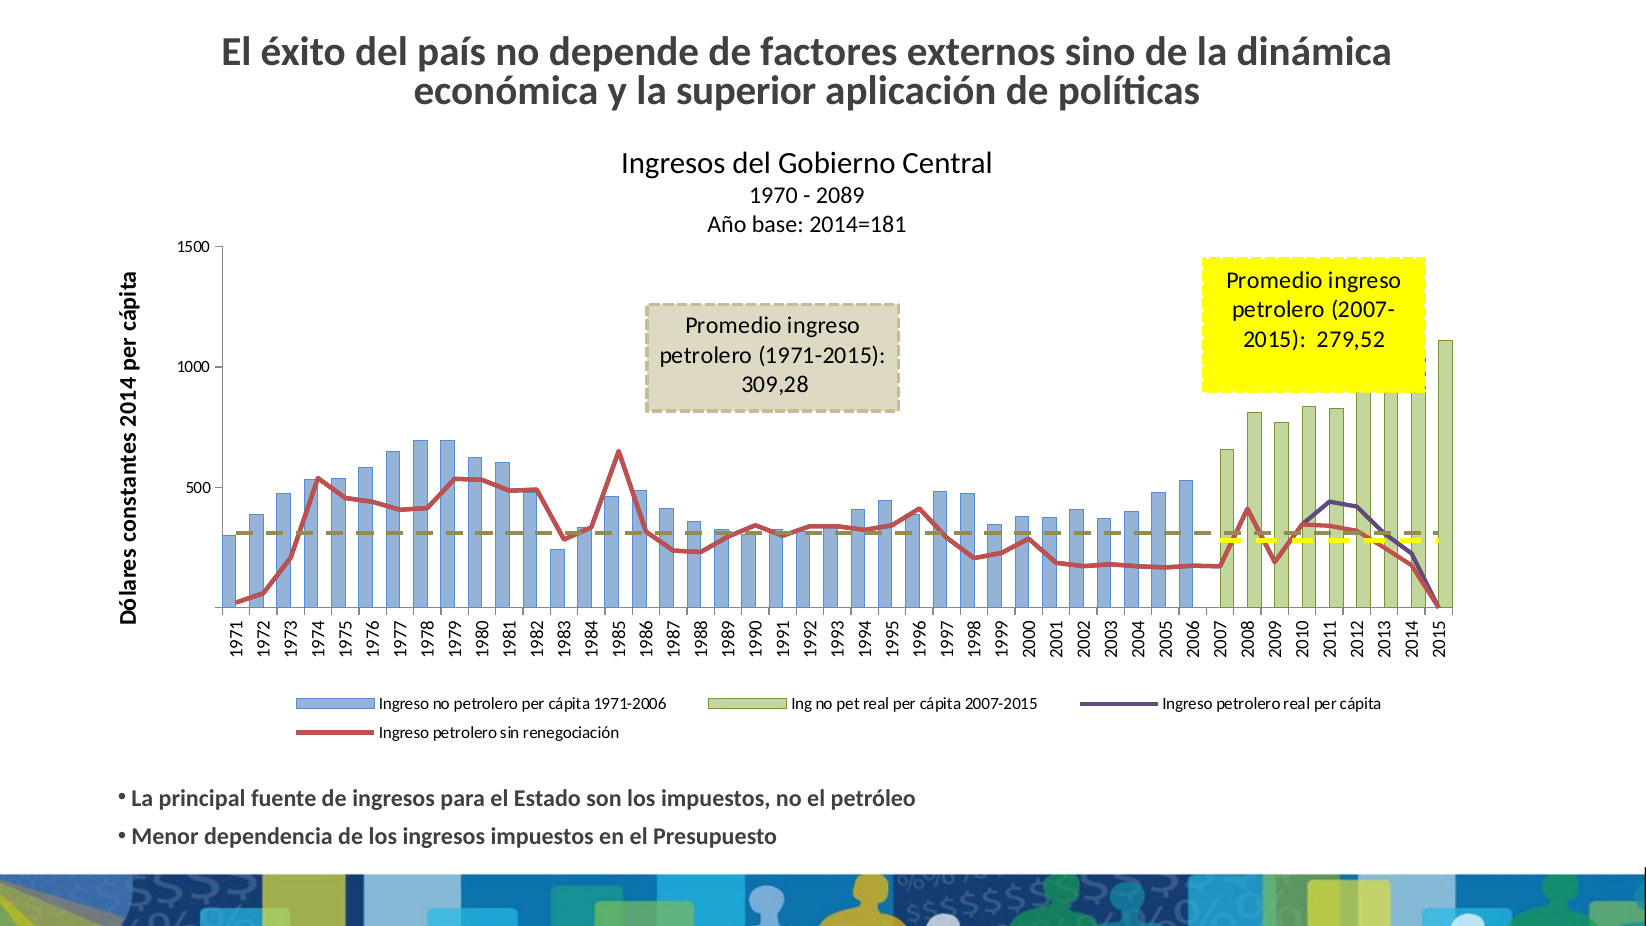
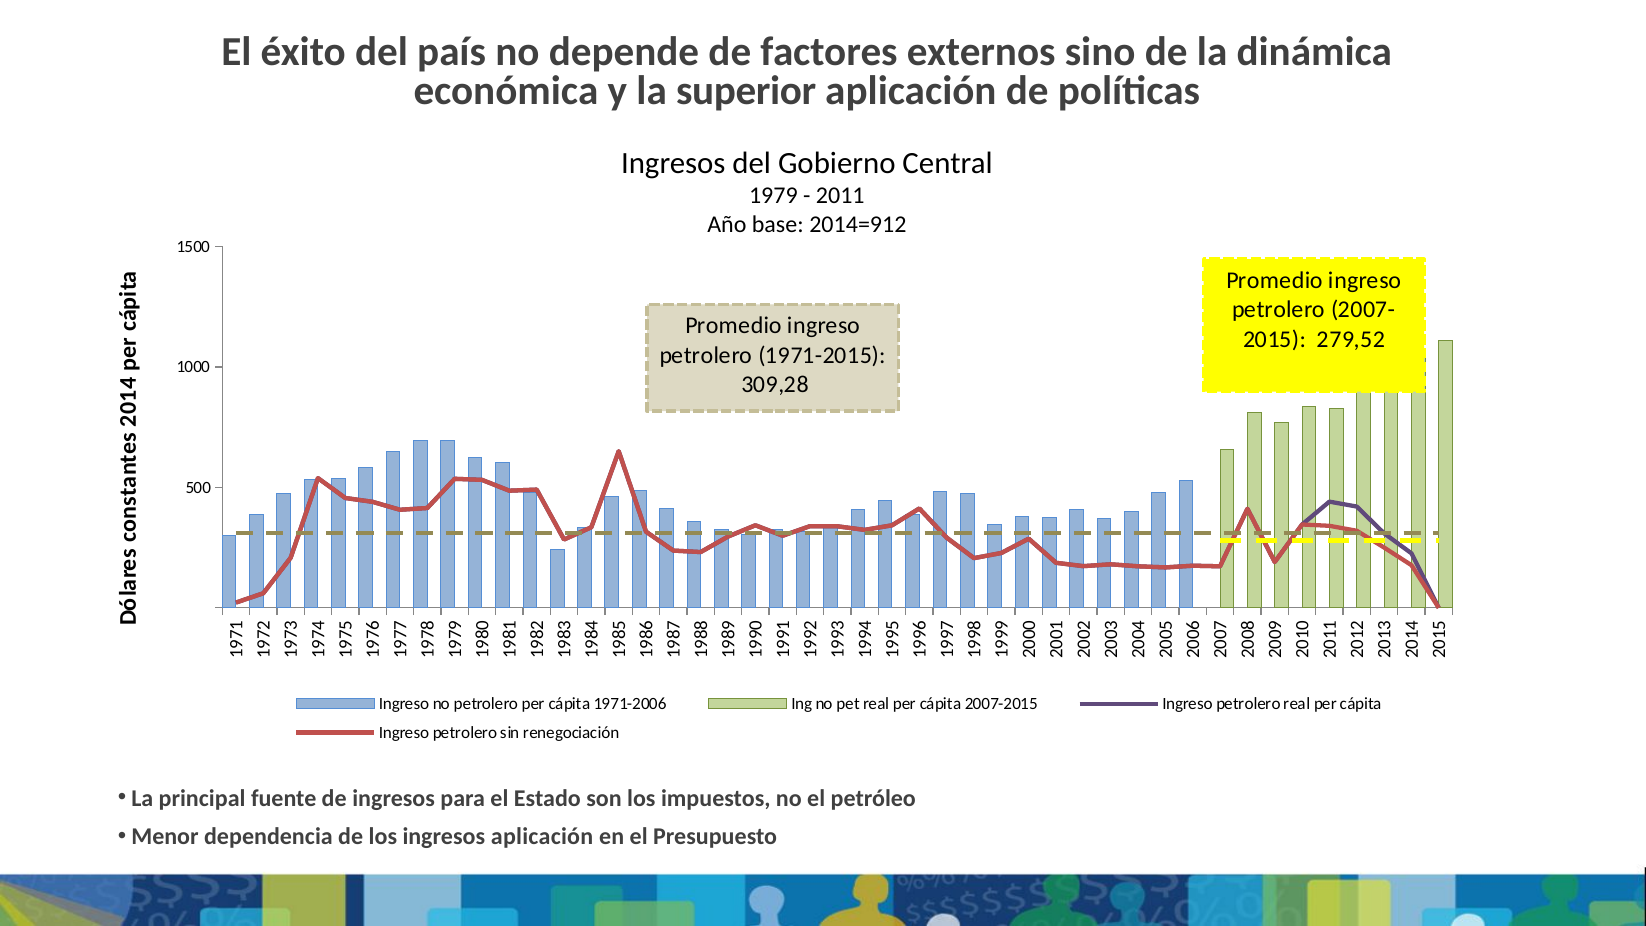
1970: 1970 -> 1979
2089: 2089 -> 2011
2014=181: 2014=181 -> 2014=912
ingresos impuestos: impuestos -> aplicación
